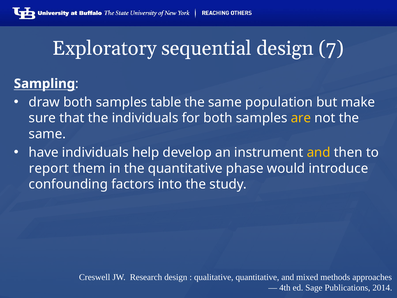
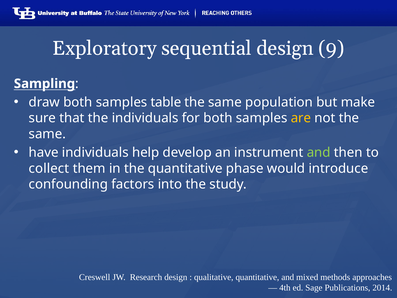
7: 7 -> 9
and at (319, 152) colour: yellow -> light green
report: report -> collect
